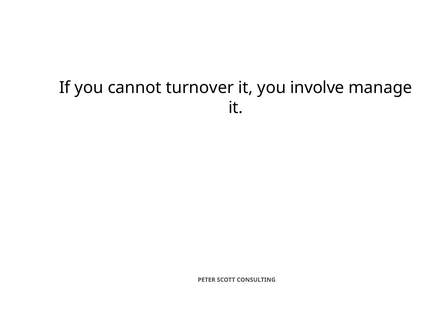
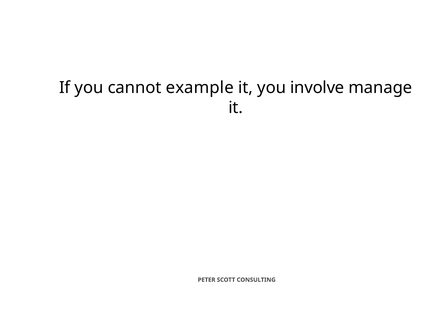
turnover: turnover -> example
